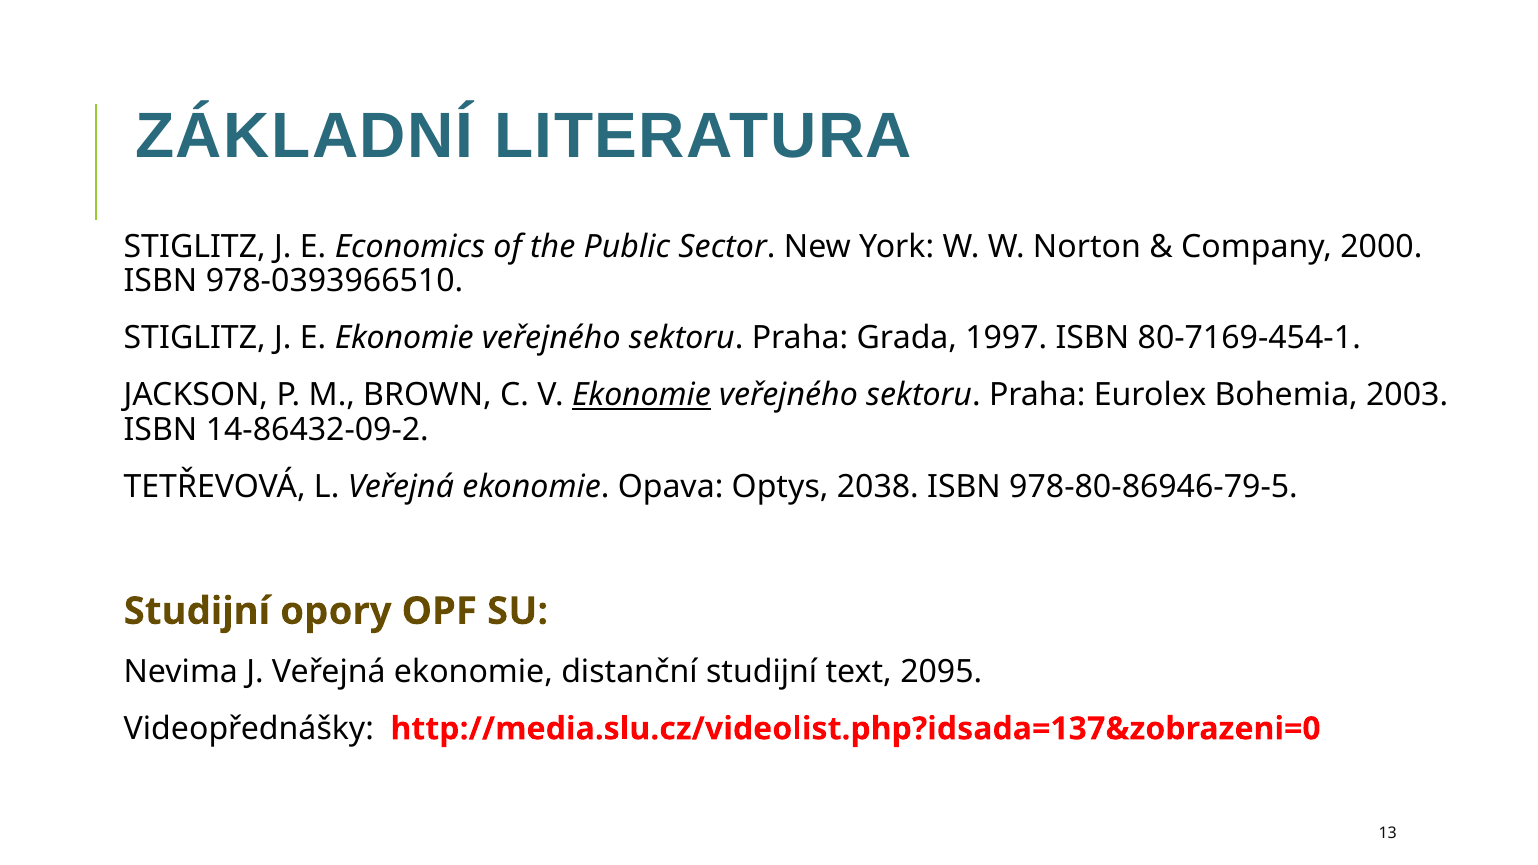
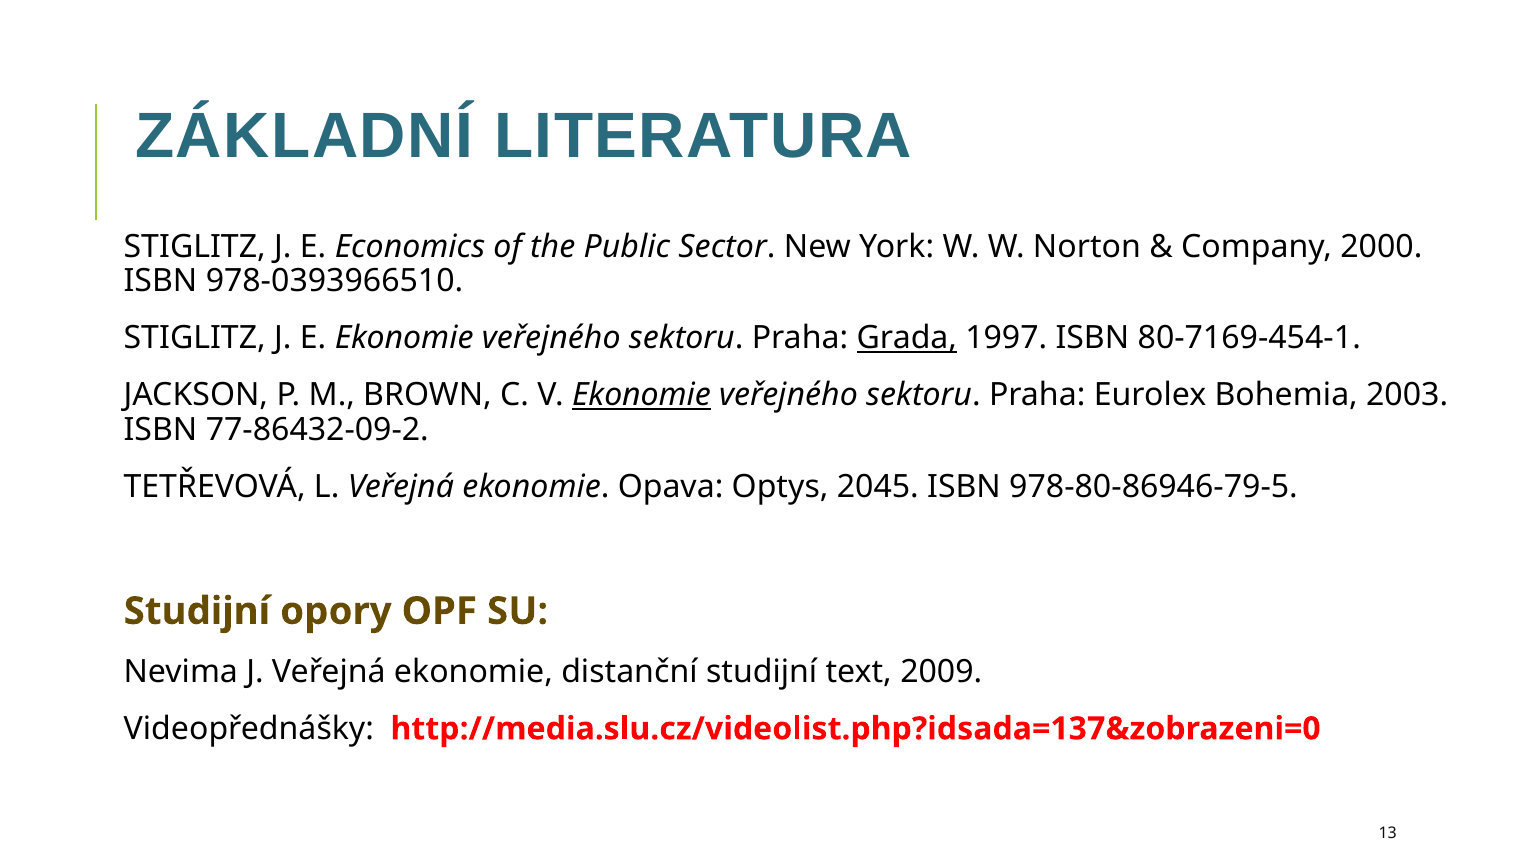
Grada underline: none -> present
14-86432-09-2: 14-86432-09-2 -> 77-86432-09-2
2038: 2038 -> 2045
2095: 2095 -> 2009
